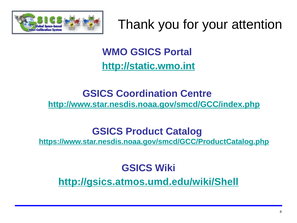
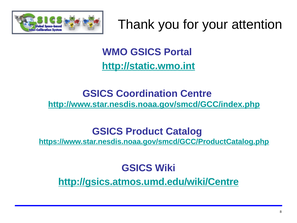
http://gsics.atmos.umd.edu/wiki/Shell: http://gsics.atmos.umd.edu/wiki/Shell -> http://gsics.atmos.umd.edu/wiki/Centre
